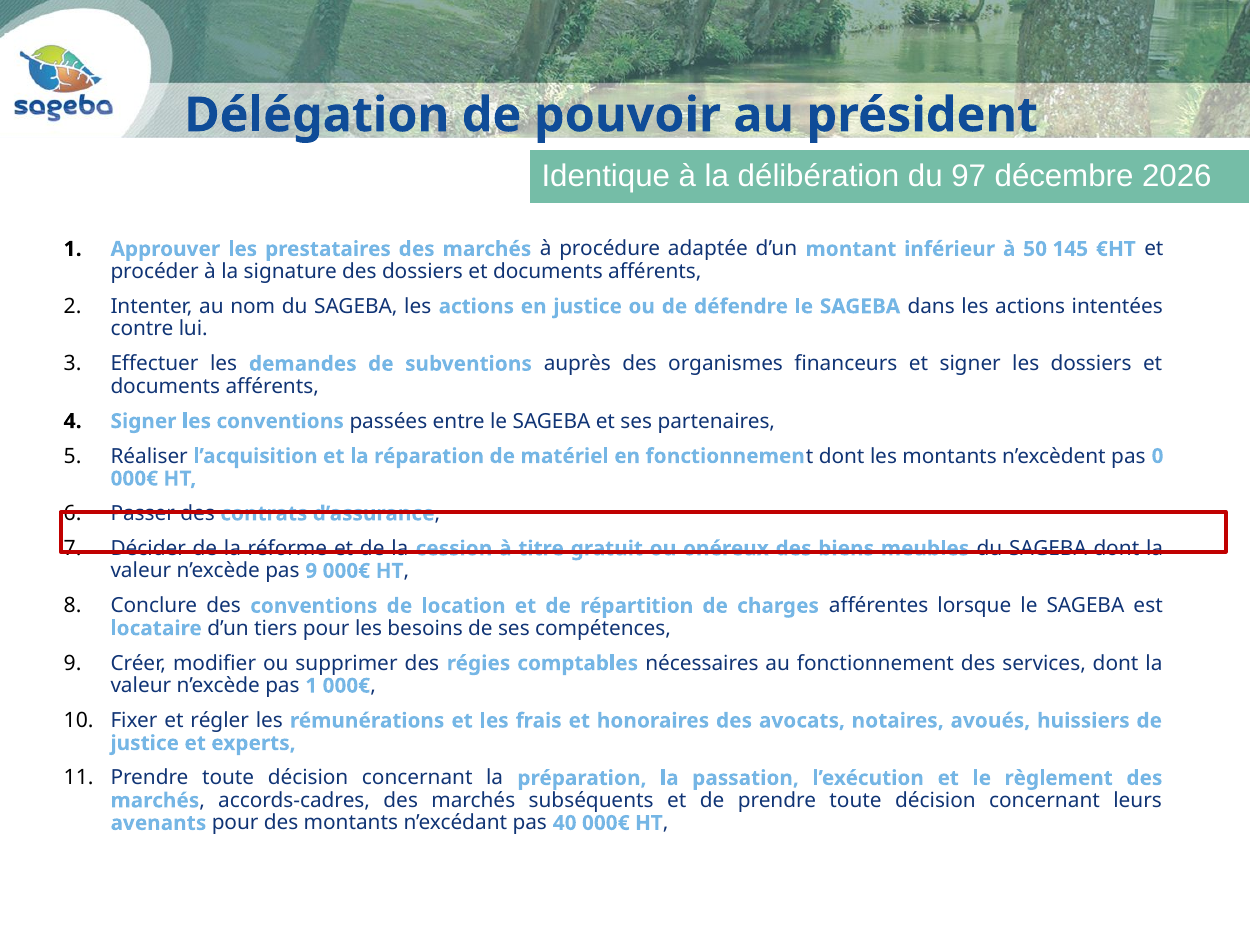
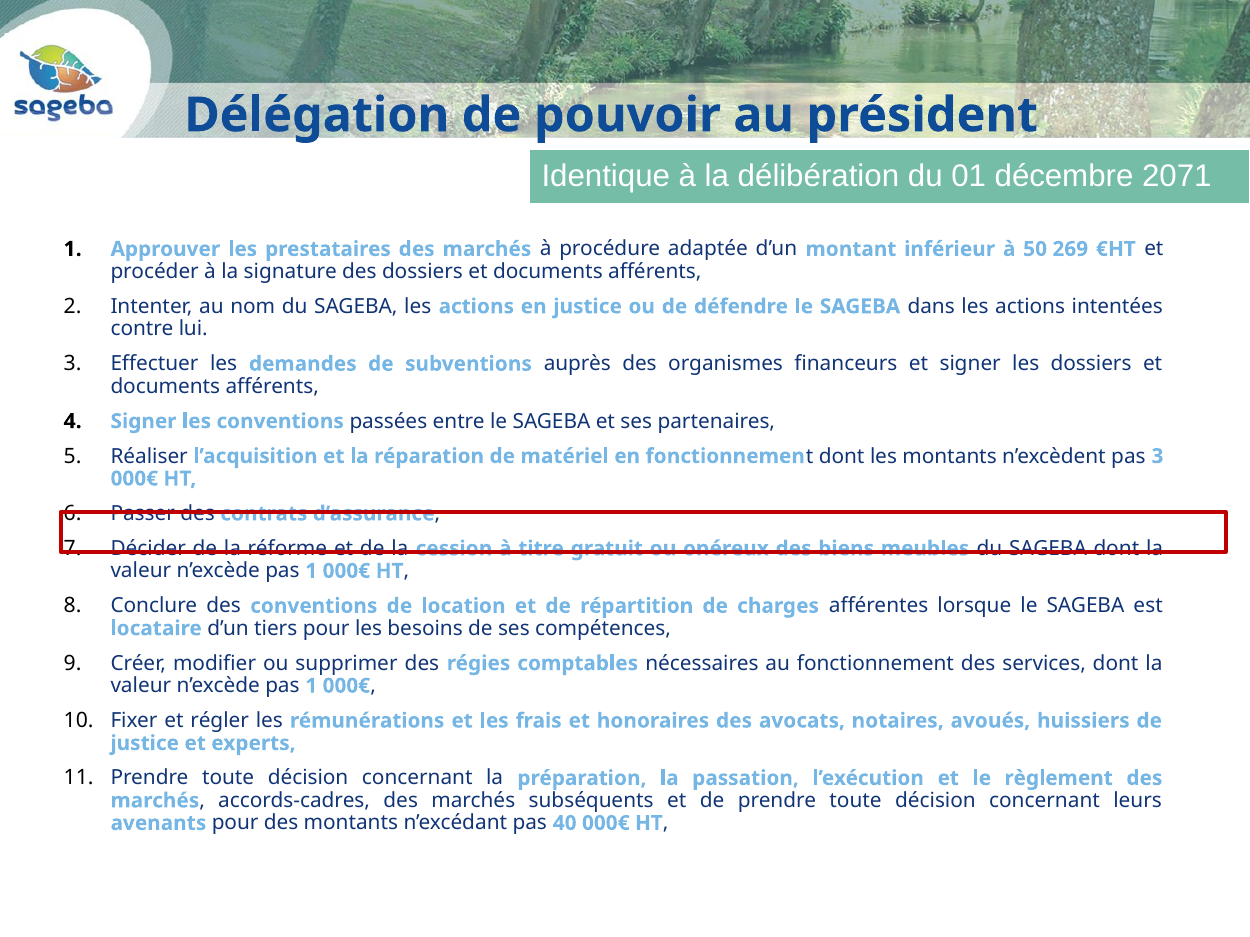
97: 97 -> 01
2026: 2026 -> 2071
145: 145 -> 269
pas 0: 0 -> 3
9 at (311, 571): 9 -> 1
